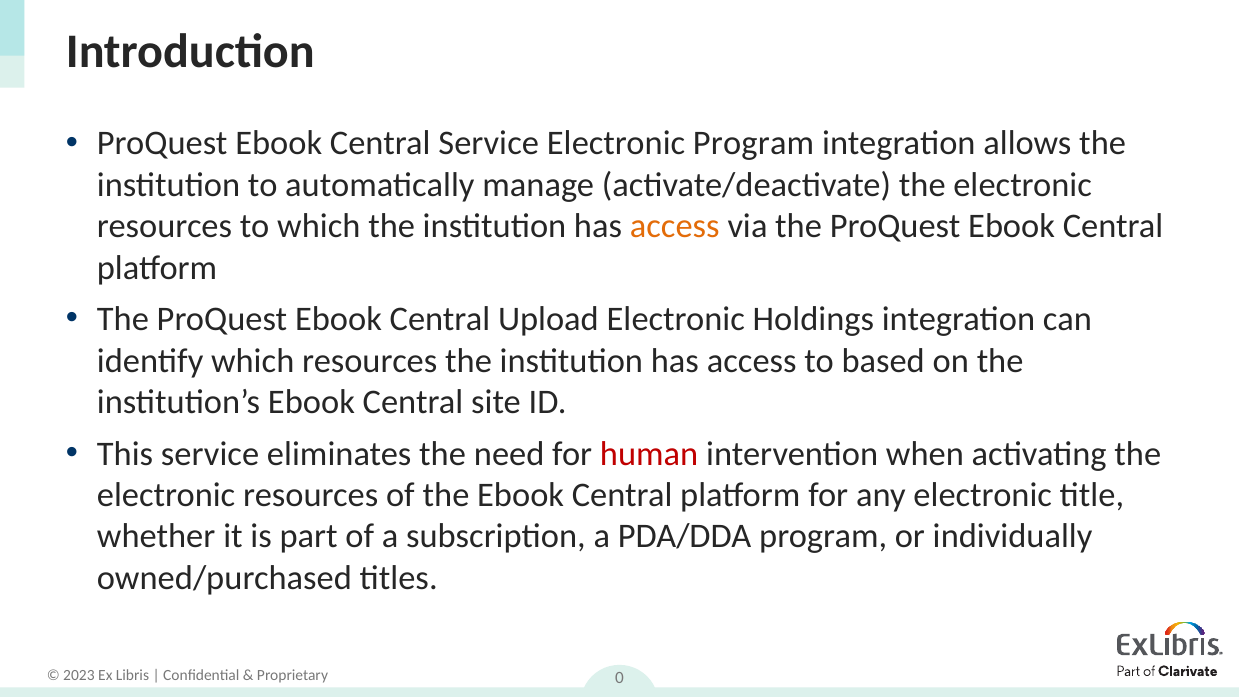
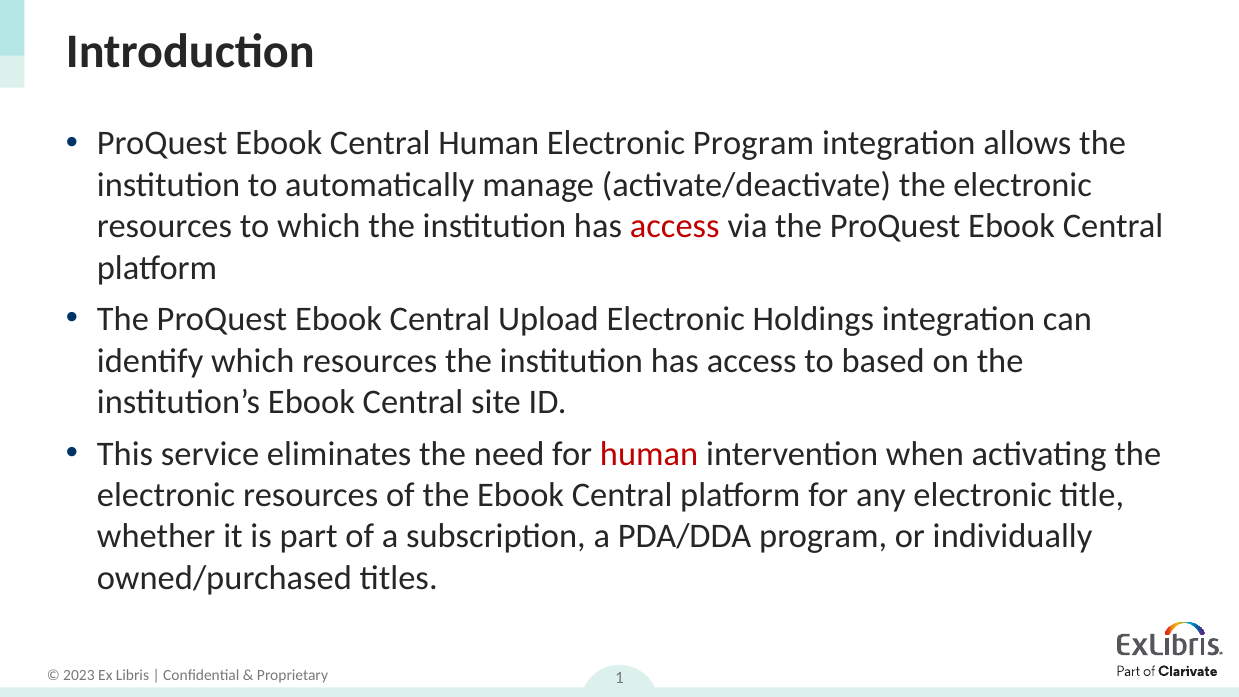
Central Service: Service -> Human
access at (675, 226) colour: orange -> red
0: 0 -> 1
